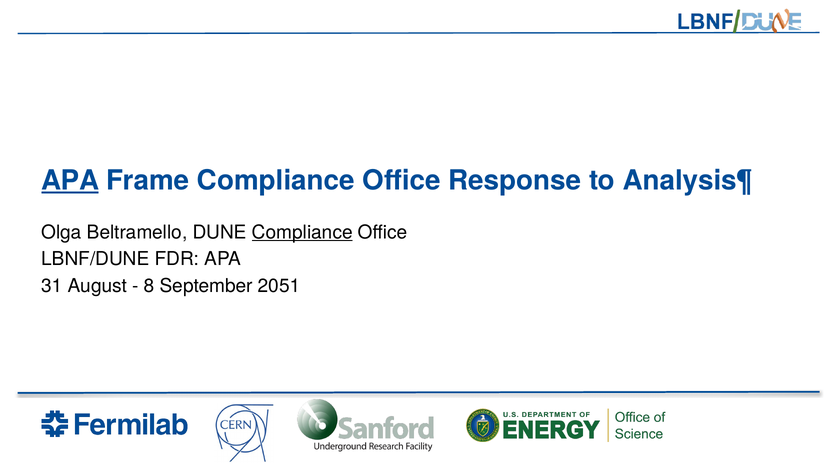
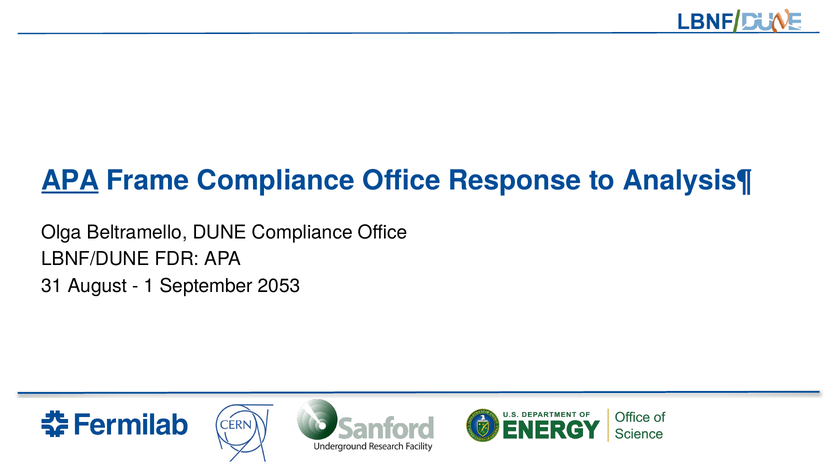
Compliance at (302, 232) underline: present -> none
8: 8 -> 1
2051: 2051 -> 2053
